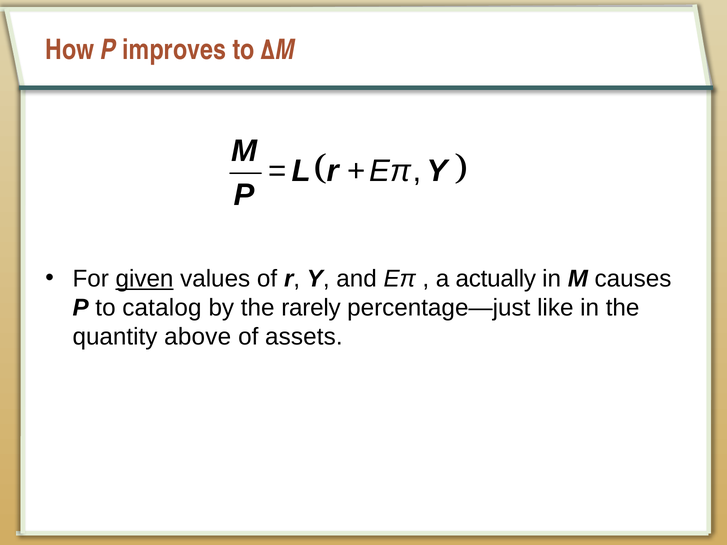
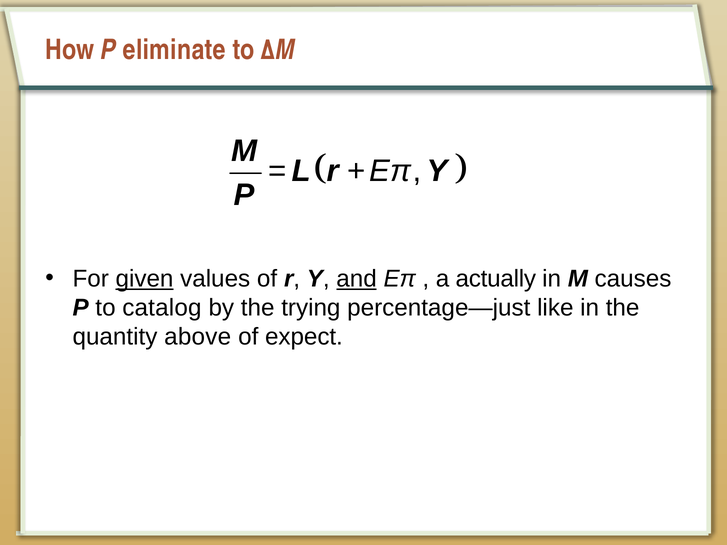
improves: improves -> eliminate
and underline: none -> present
rarely: rarely -> trying
assets: assets -> expect
